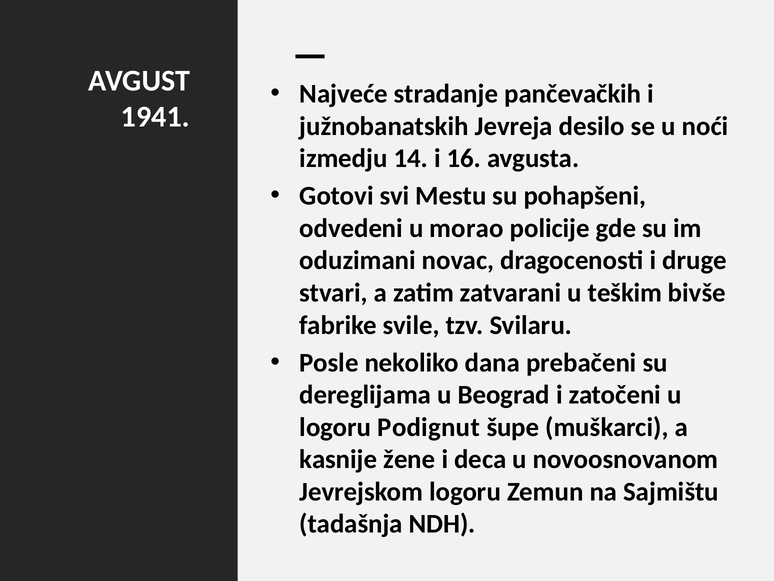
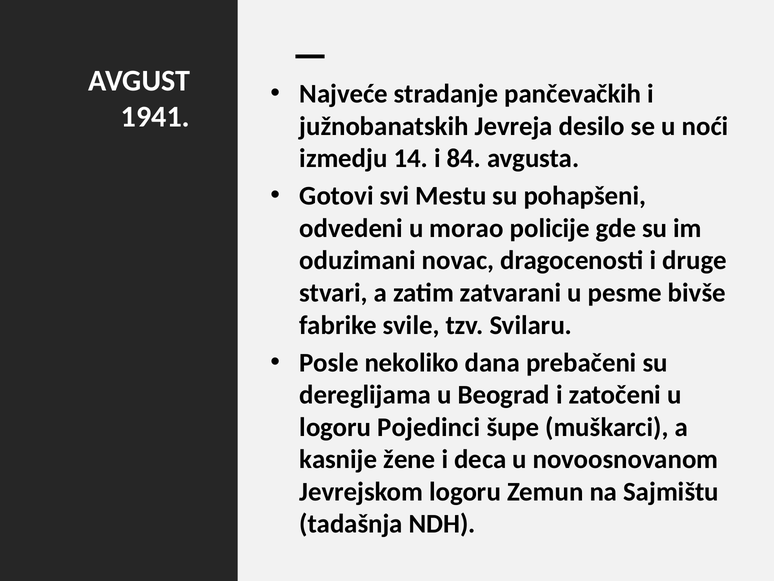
16: 16 -> 84
teškim: teškim -> pesme
Podignut: Podignut -> Pojedinci
